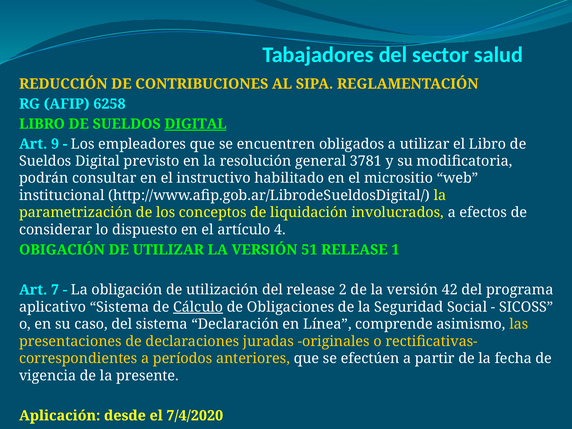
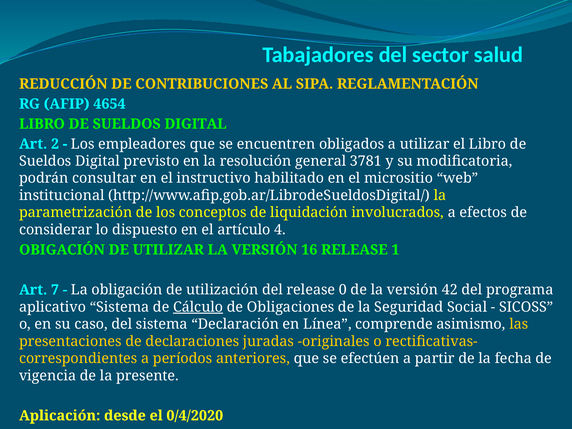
6258: 6258 -> 4654
DIGITAL at (196, 124) underline: present -> none
9: 9 -> 2
51: 51 -> 16
2: 2 -> 0
7/4/2020: 7/4/2020 -> 0/4/2020
